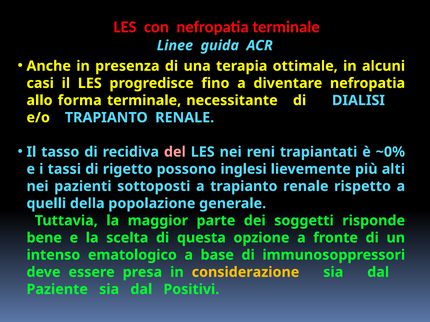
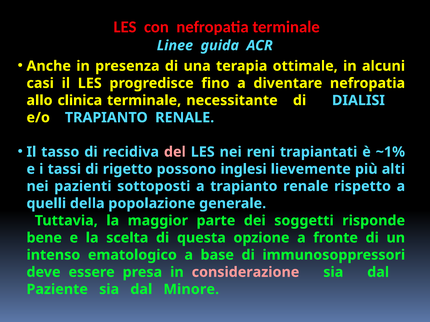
forma: forma -> clinica
~0%: ~0% -> ~1%
considerazione colour: yellow -> pink
Positivi: Positivi -> Minore
